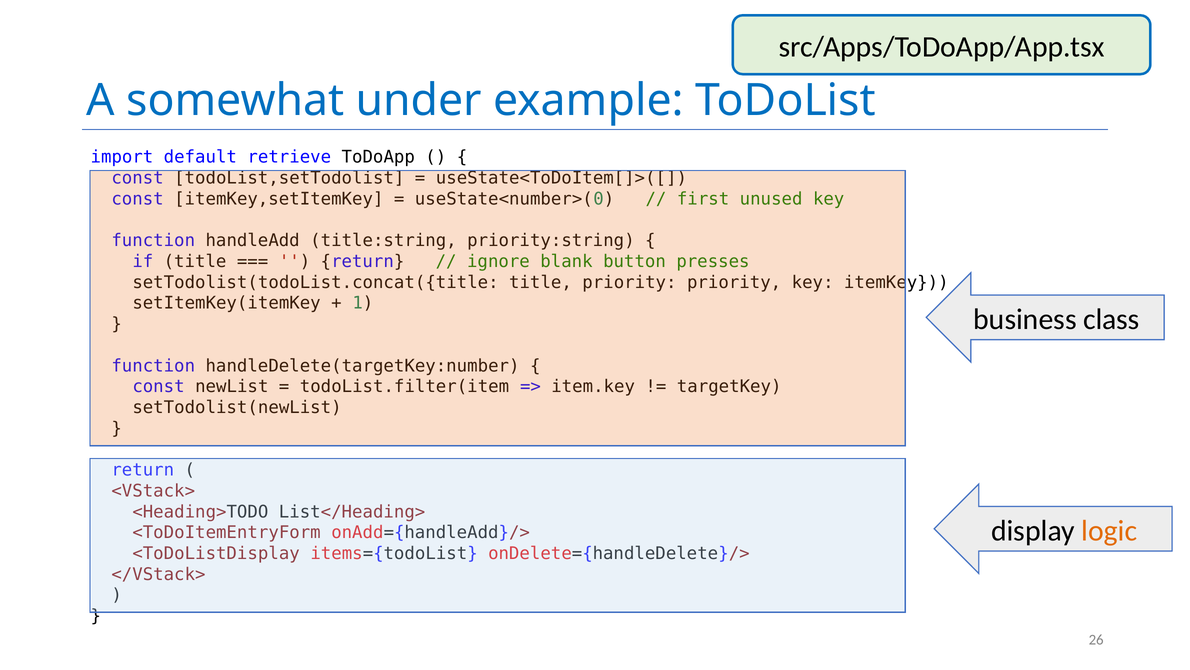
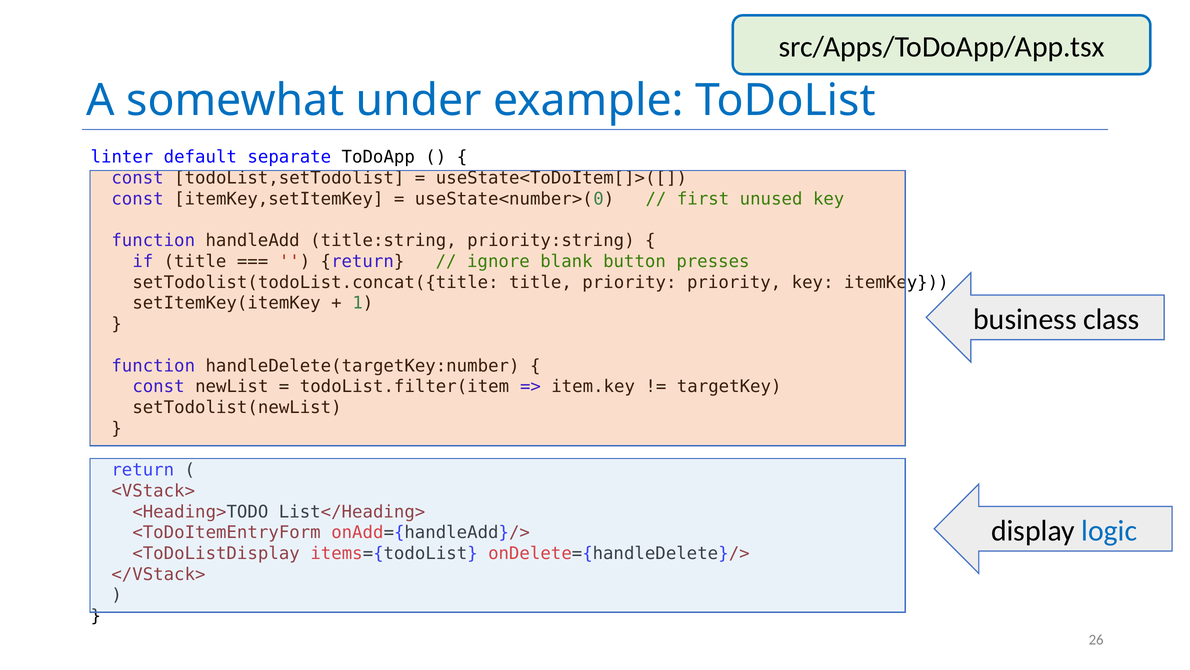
import: import -> linter
retrieve: retrieve -> separate
logic colour: orange -> blue
